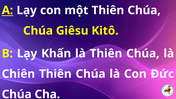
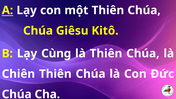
Khấn: Khấn -> Cùng
